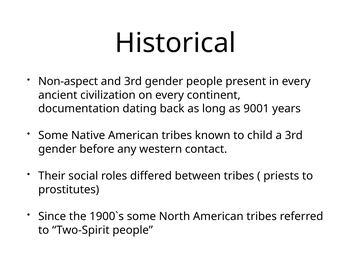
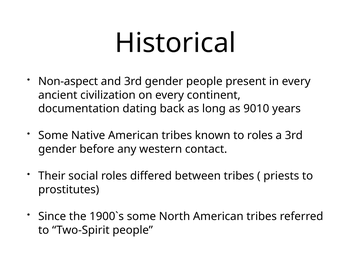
9001: 9001 -> 9010
to child: child -> roles
